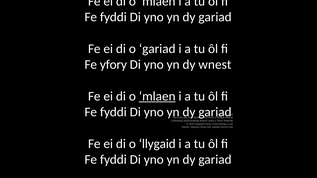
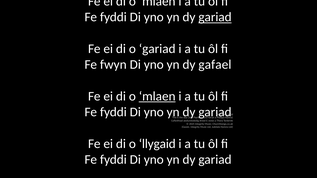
gariad at (215, 17) underline: none -> present
yfory: yfory -> fwyn
wnest: wnest -> gafael
